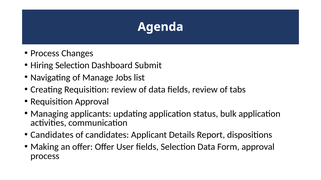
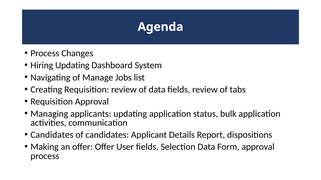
Hiring Selection: Selection -> Updating
Submit: Submit -> System
